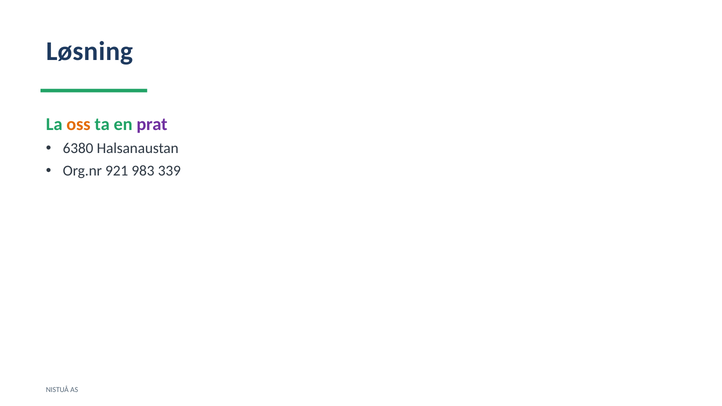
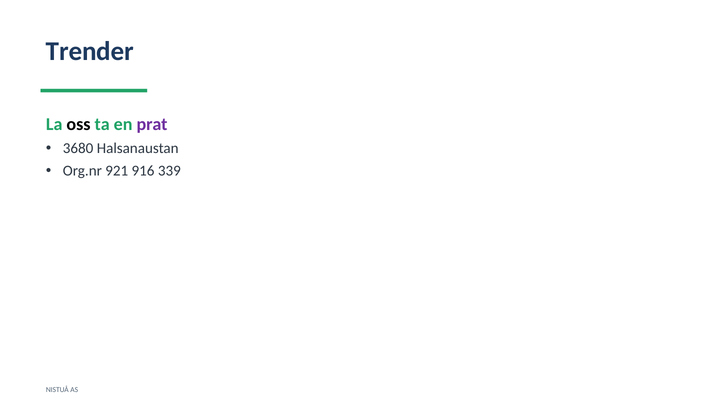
Løsning: Løsning -> Trender
oss colour: orange -> black
6380: 6380 -> 3680
983: 983 -> 916
